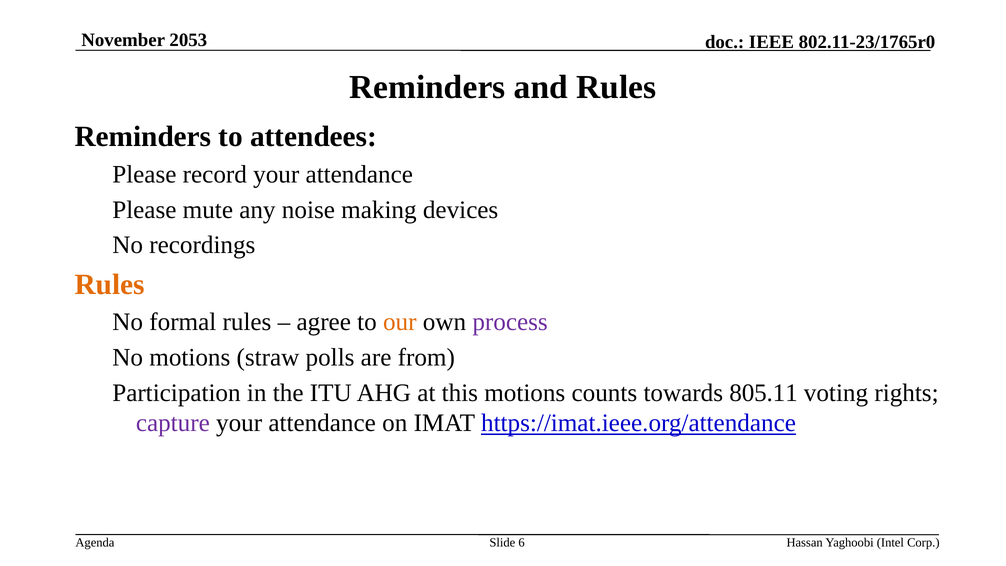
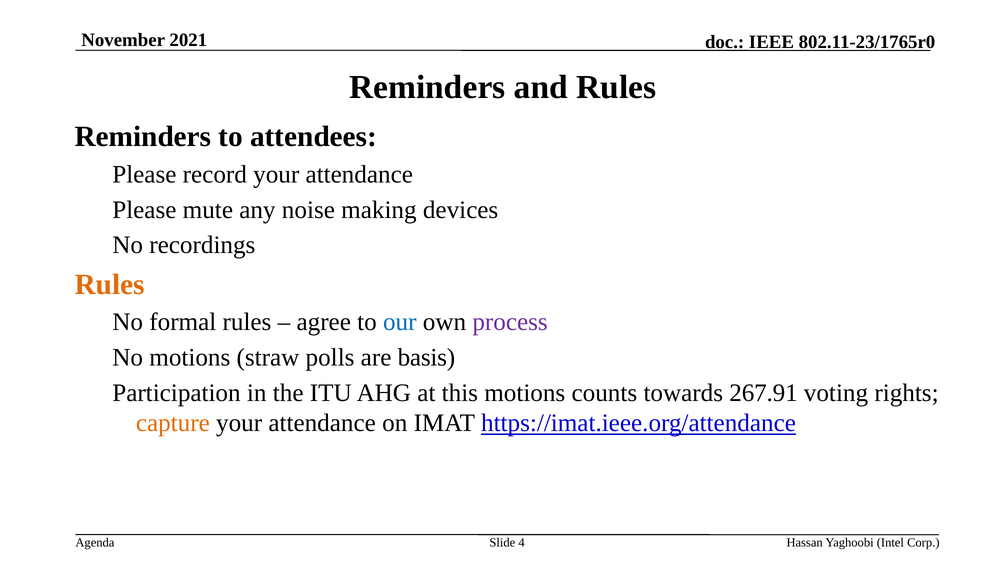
2053: 2053 -> 2021
our colour: orange -> blue
from: from -> basis
805.11: 805.11 -> 267.91
capture colour: purple -> orange
6: 6 -> 4
